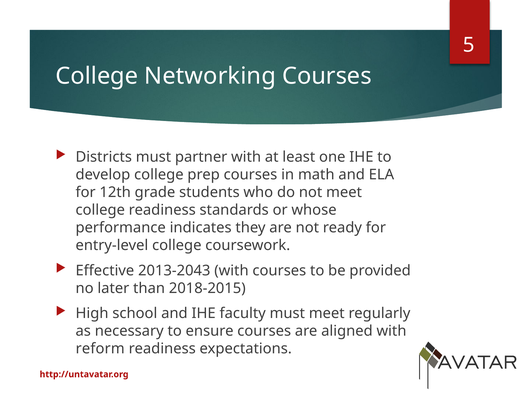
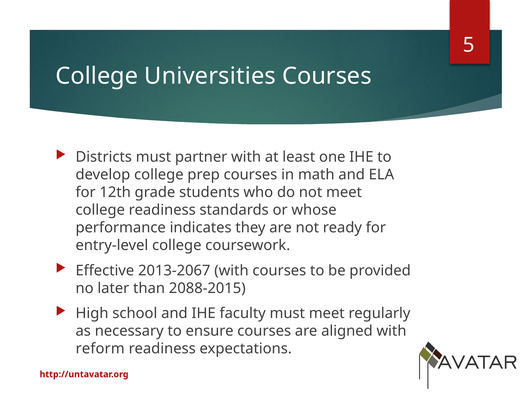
Networking: Networking -> Universities
2013-2043: 2013-2043 -> 2013-2067
2018-2015: 2018-2015 -> 2088-2015
